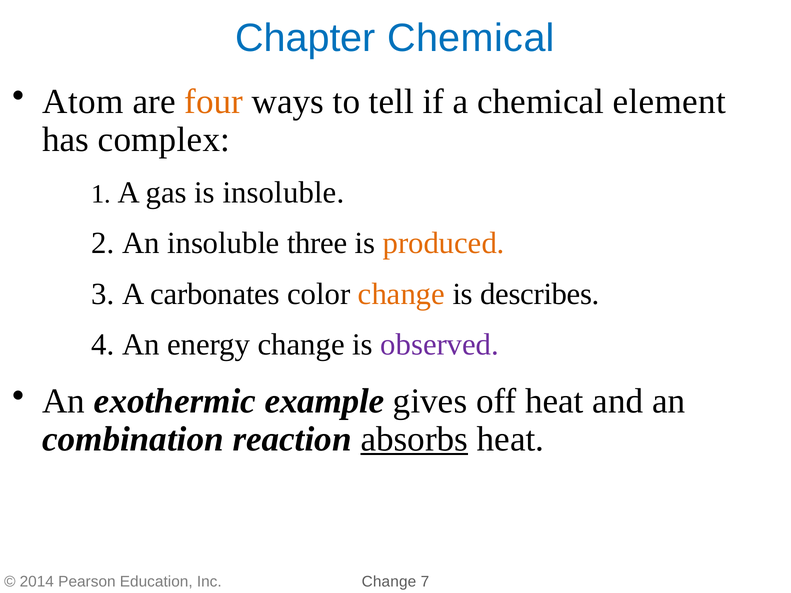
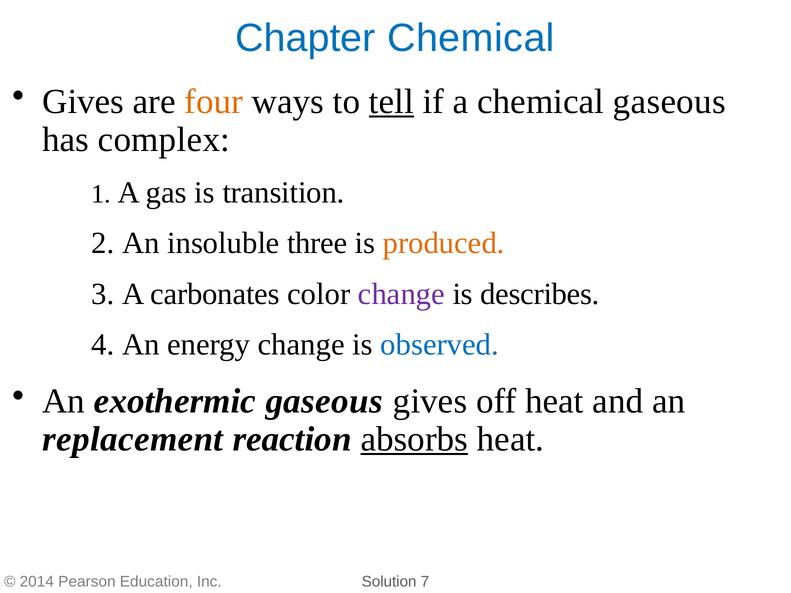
Atom at (83, 101): Atom -> Gives
tell underline: none -> present
chemical element: element -> gaseous
is insoluble: insoluble -> transition
change at (401, 294) colour: orange -> purple
observed colour: purple -> blue
exothermic example: example -> gaseous
combination: combination -> replacement
Change at (389, 582): Change -> Solution
